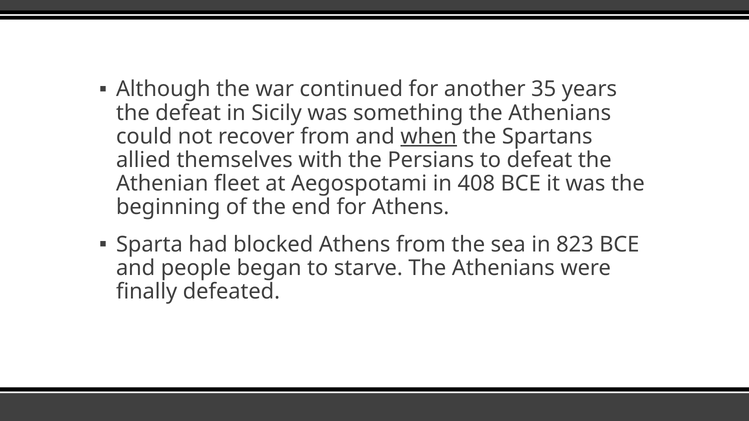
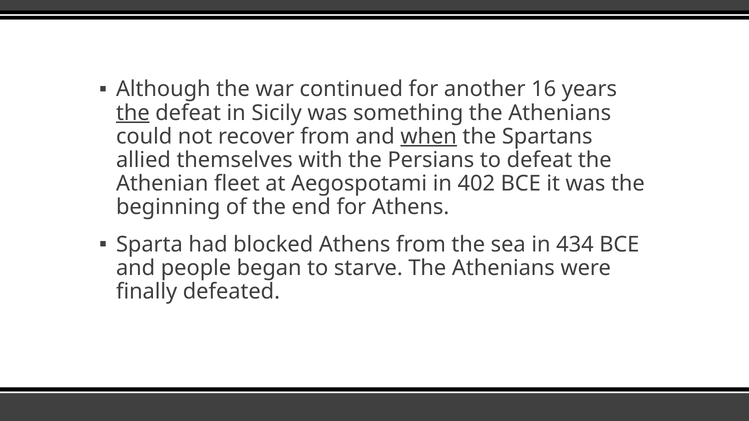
35: 35 -> 16
the at (133, 113) underline: none -> present
408: 408 -> 402
823: 823 -> 434
